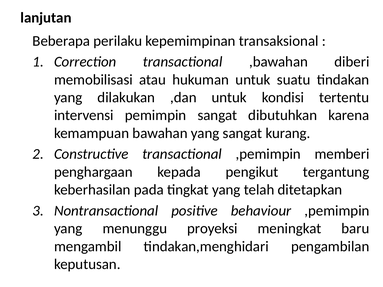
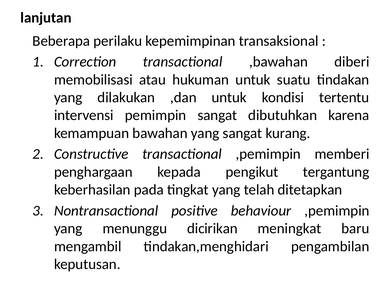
proyeksi: proyeksi -> dicirikan
